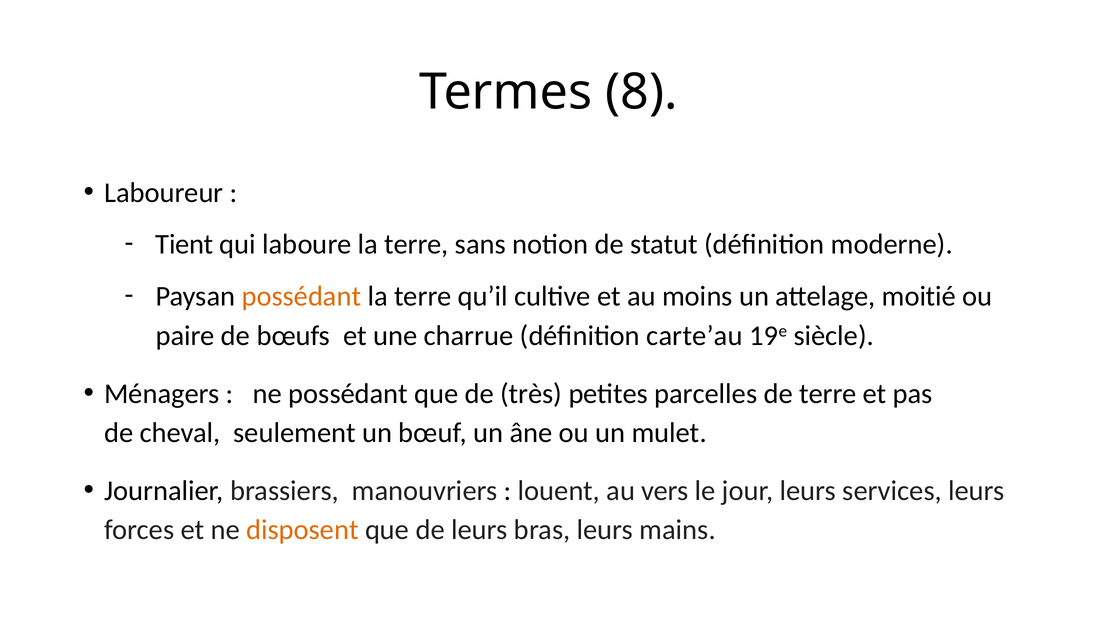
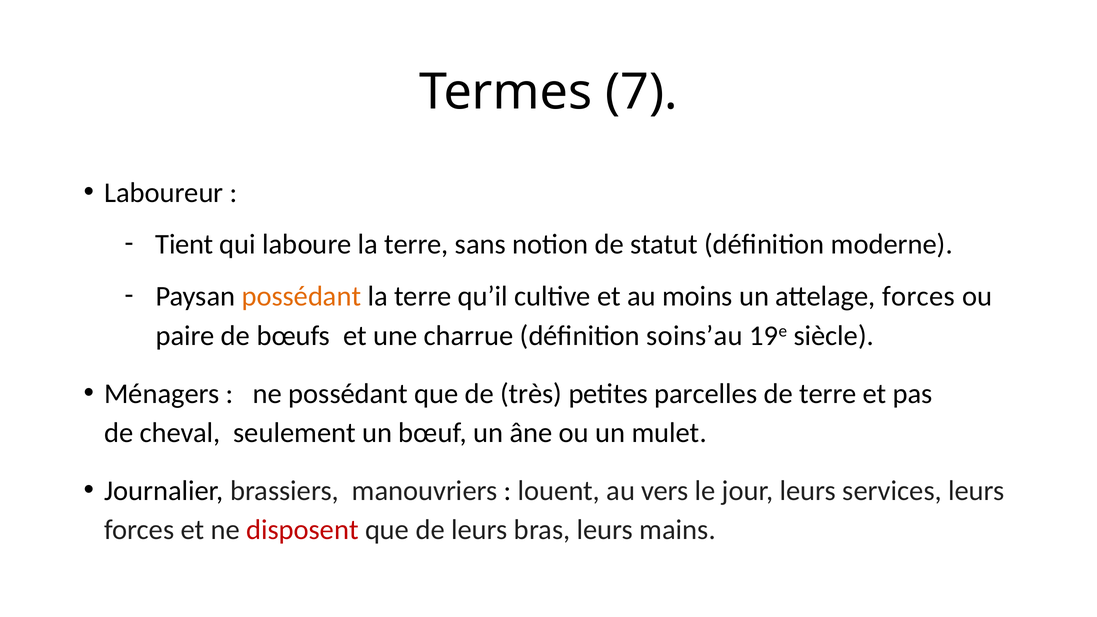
8: 8 -> 7
attelage moitié: moitié -> forces
carte’au: carte’au -> soins’au
disposent colour: orange -> red
